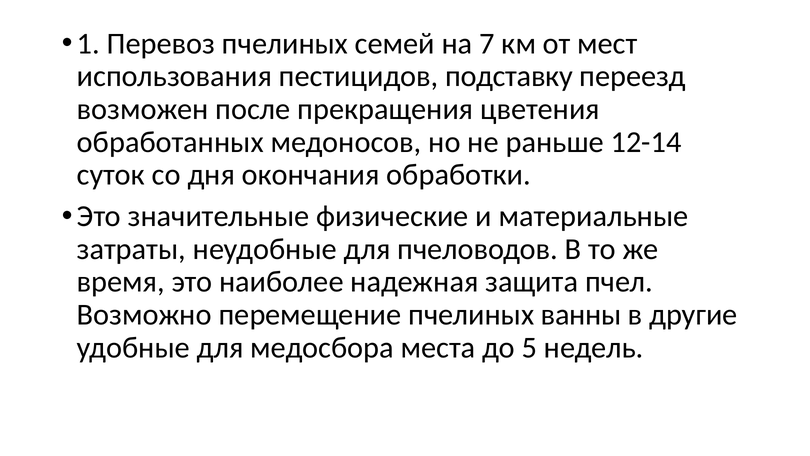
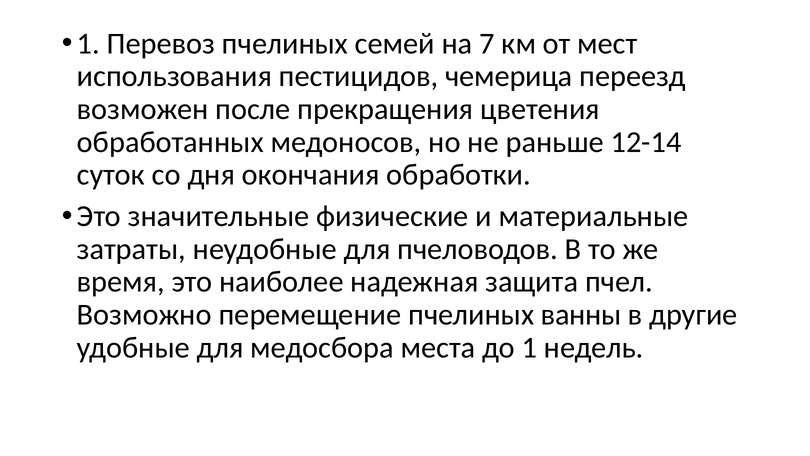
подставку: подставку -> чемерица
до 5: 5 -> 1
